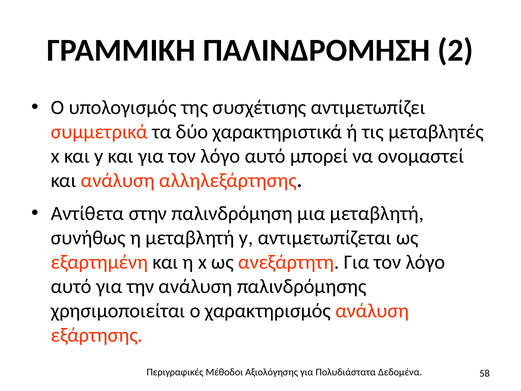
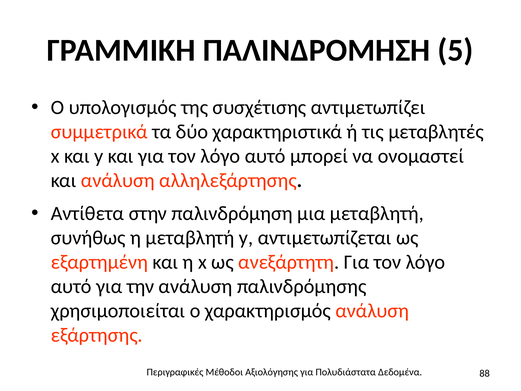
2: 2 -> 5
58: 58 -> 88
